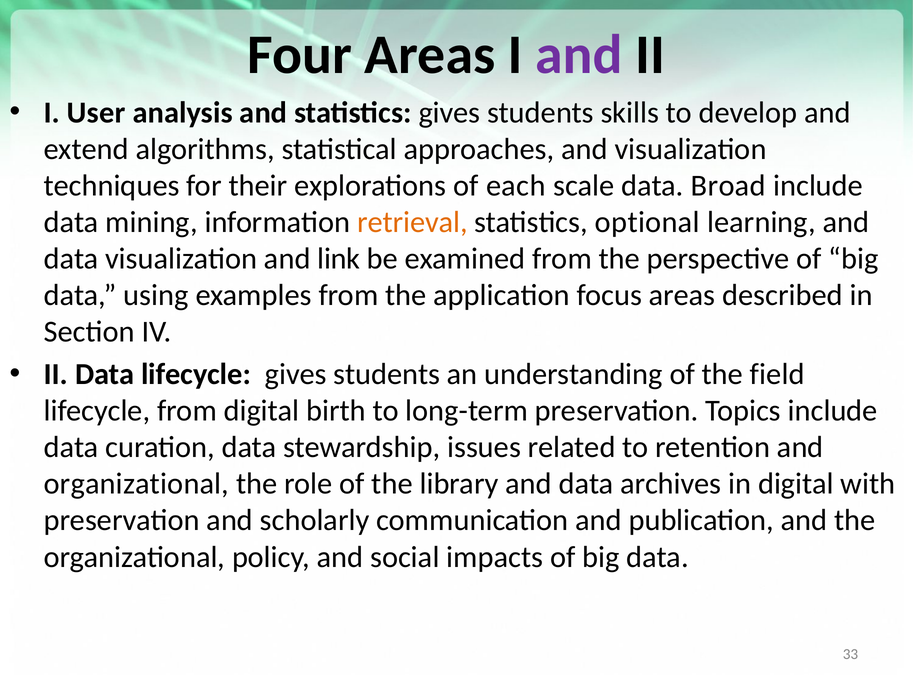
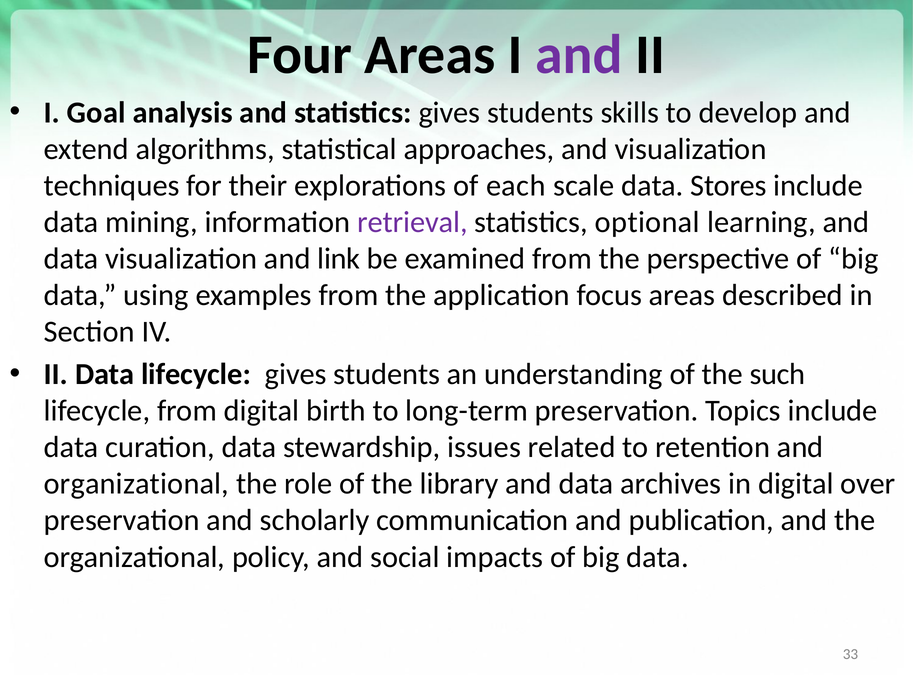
User: User -> Goal
Broad: Broad -> Stores
retrieval colour: orange -> purple
field: field -> such
with: with -> over
